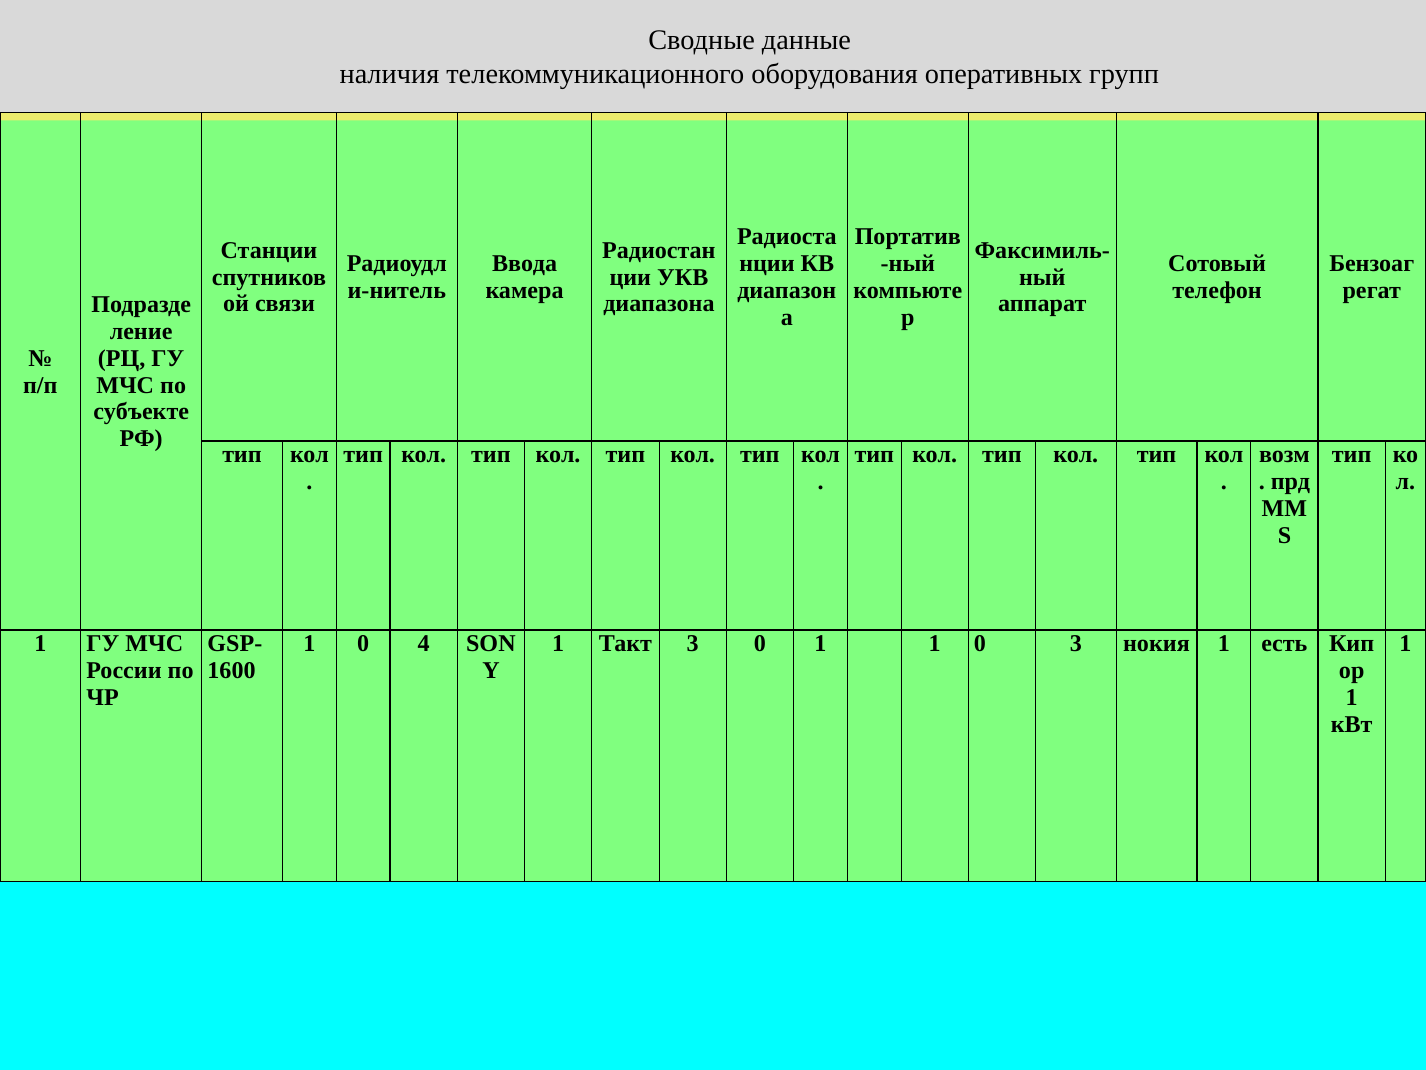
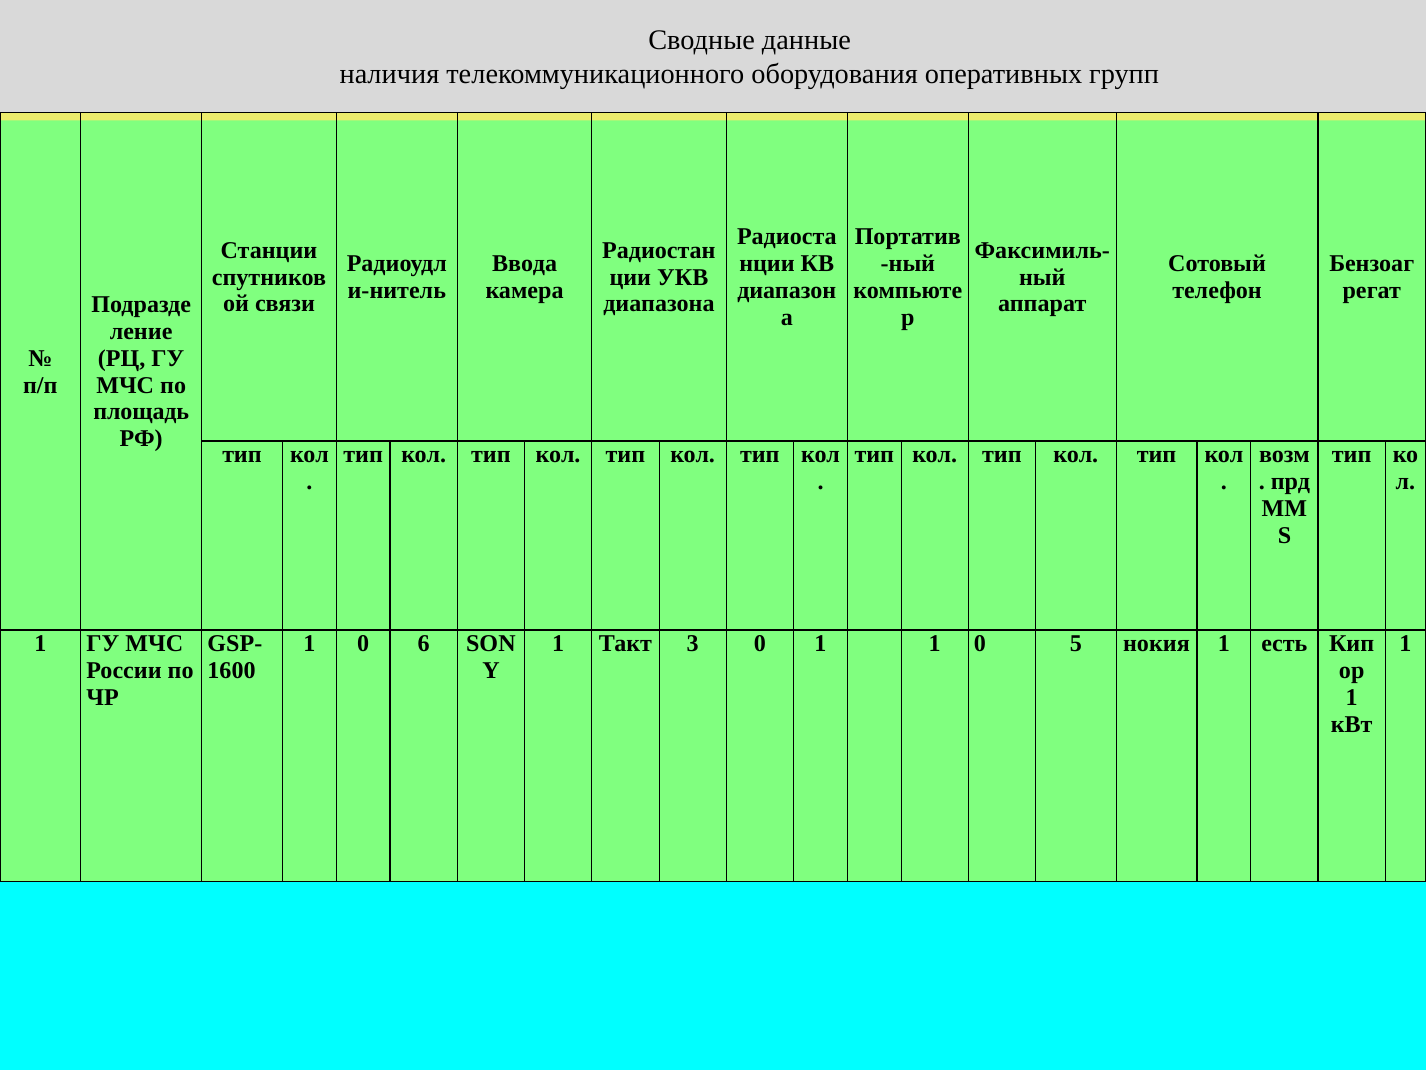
субъекте: субъекте -> площадь
4: 4 -> 6
0 3: 3 -> 5
